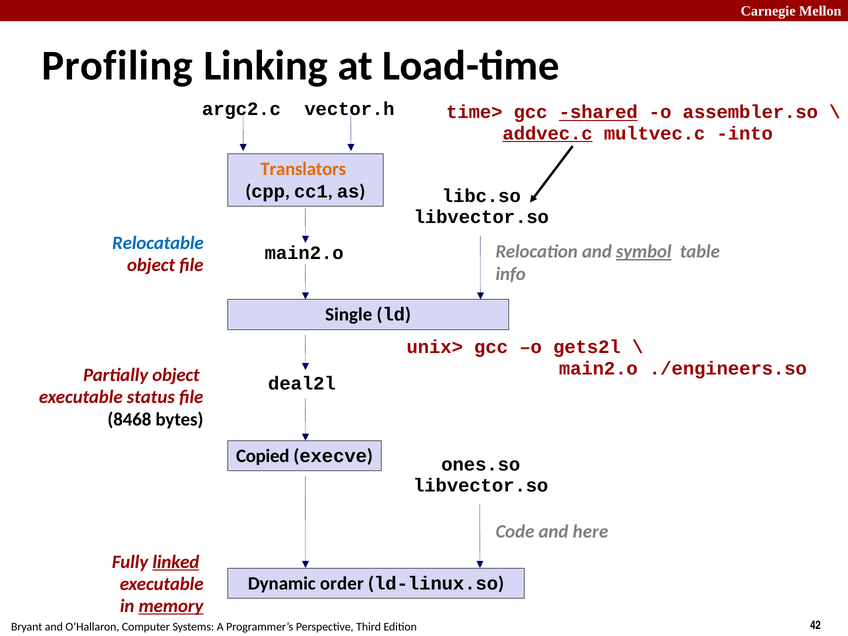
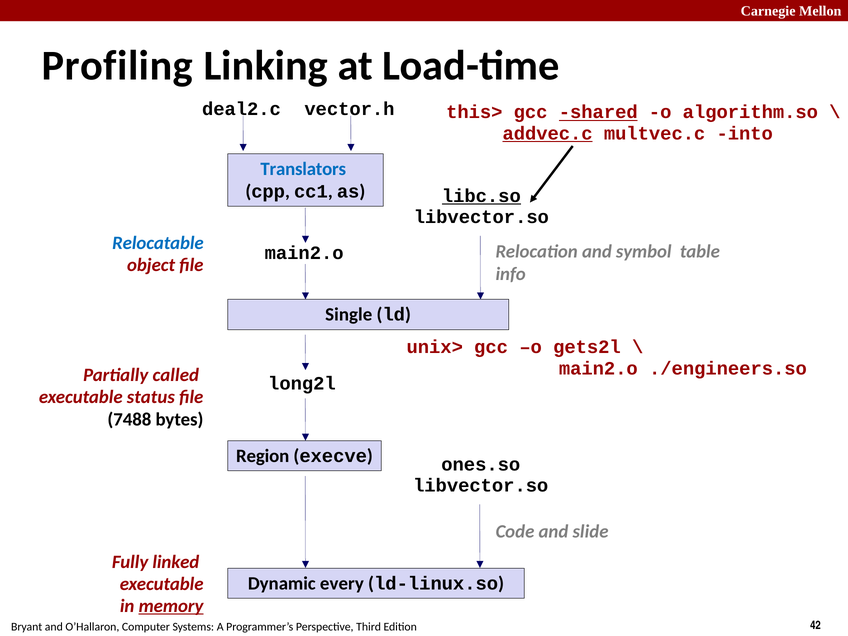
argc2.c: argc2.c -> deal2.c
time>: time> -> this>
assembler.so: assembler.so -> algorithm.so
Translators colour: orange -> blue
libc.so underline: none -> present
symbol underline: present -> none
Partially object: object -> called
deal2l: deal2l -> long2l
8468: 8468 -> 7488
Copied: Copied -> Region
here: here -> slide
linked underline: present -> none
order: order -> every
